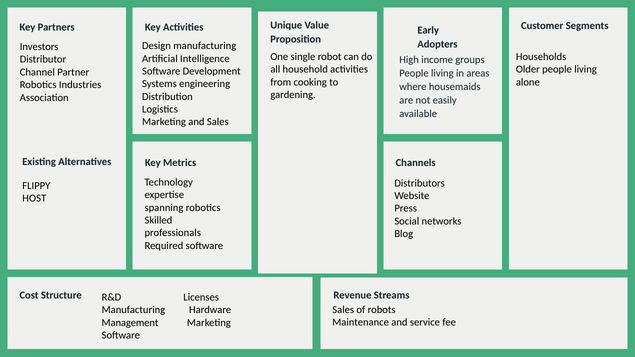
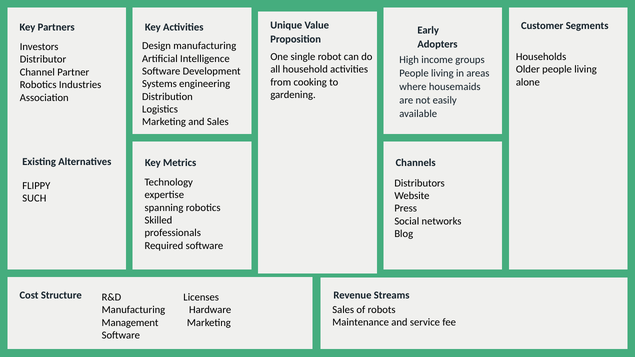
HOST: HOST -> SUCH
